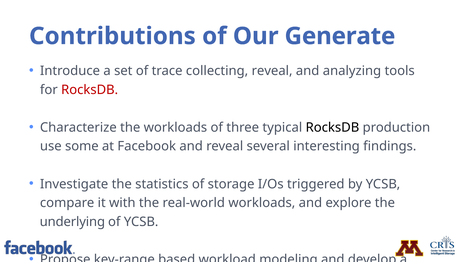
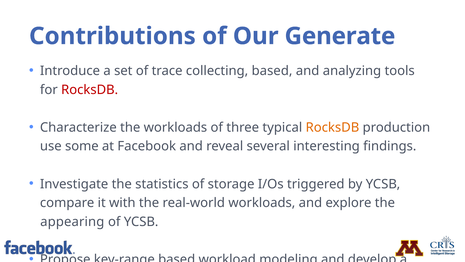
collecting reveal: reveal -> based
RocksDB at (332, 127) colour: black -> orange
underlying: underlying -> appearing
